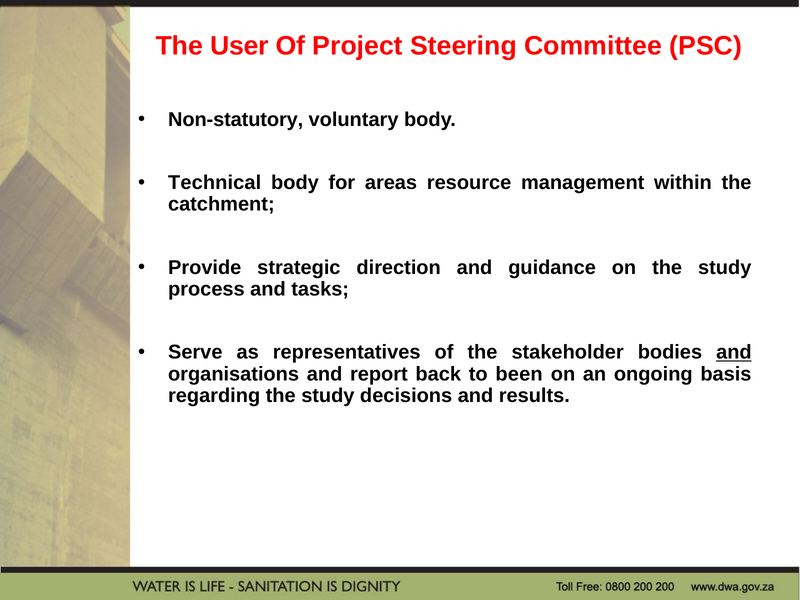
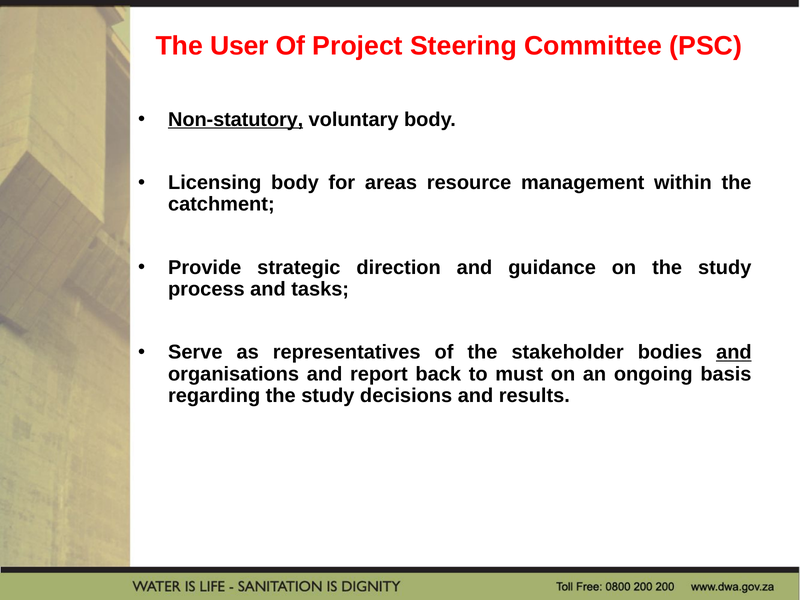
Non-statutory underline: none -> present
Technical: Technical -> Licensing
been: been -> must
